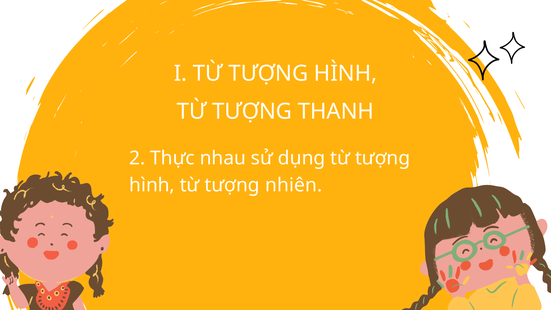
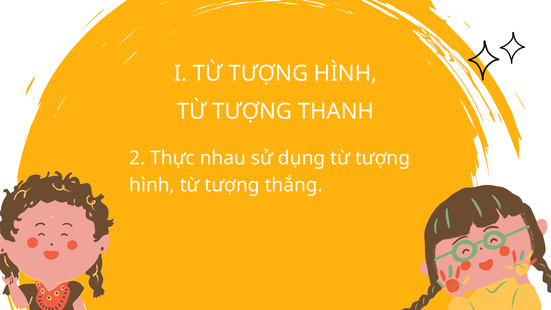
nhiên: nhiên -> thắng
